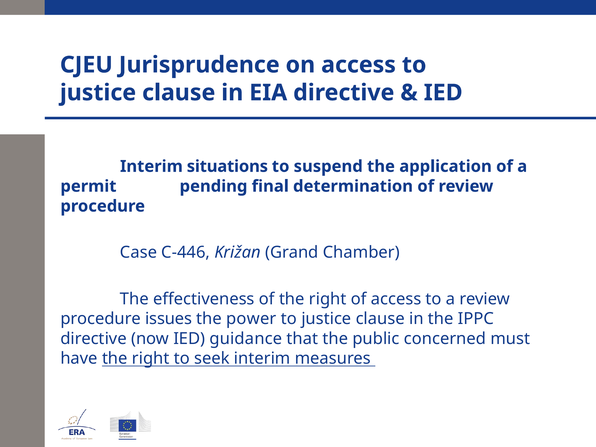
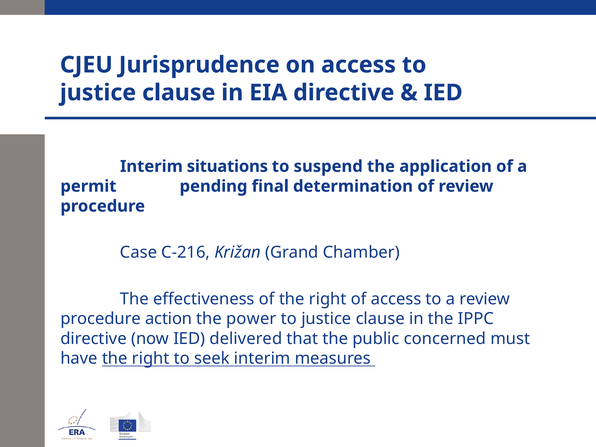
C-446: C-446 -> C-216
issues: issues -> action
guidance: guidance -> delivered
